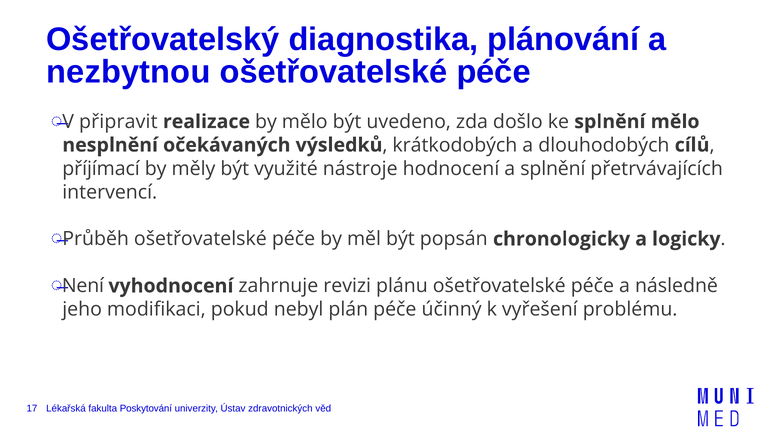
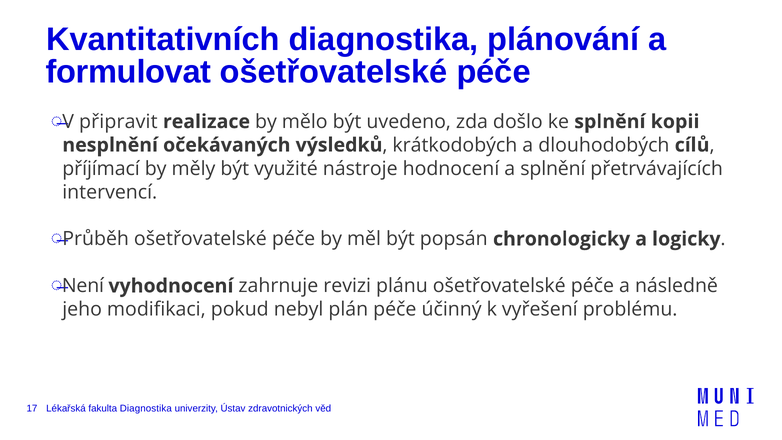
Ošetřovatelský: Ošetřovatelský -> Kvantitativních
nezbytnou: nezbytnou -> formulovat
splnění mělo: mělo -> kopii
fakulta Poskytování: Poskytování -> Diagnostika
